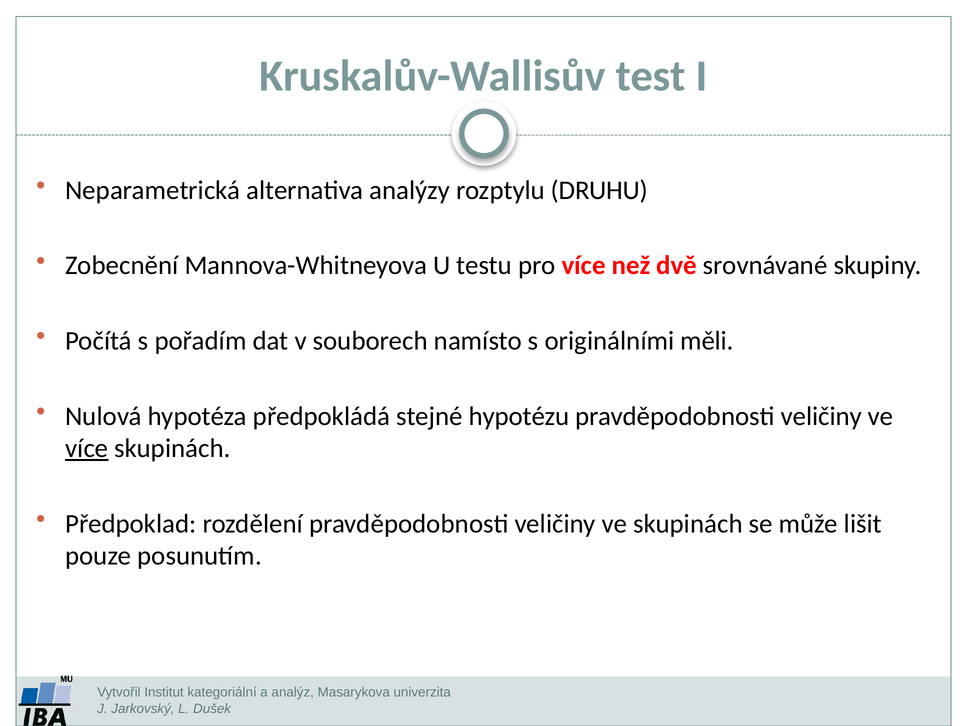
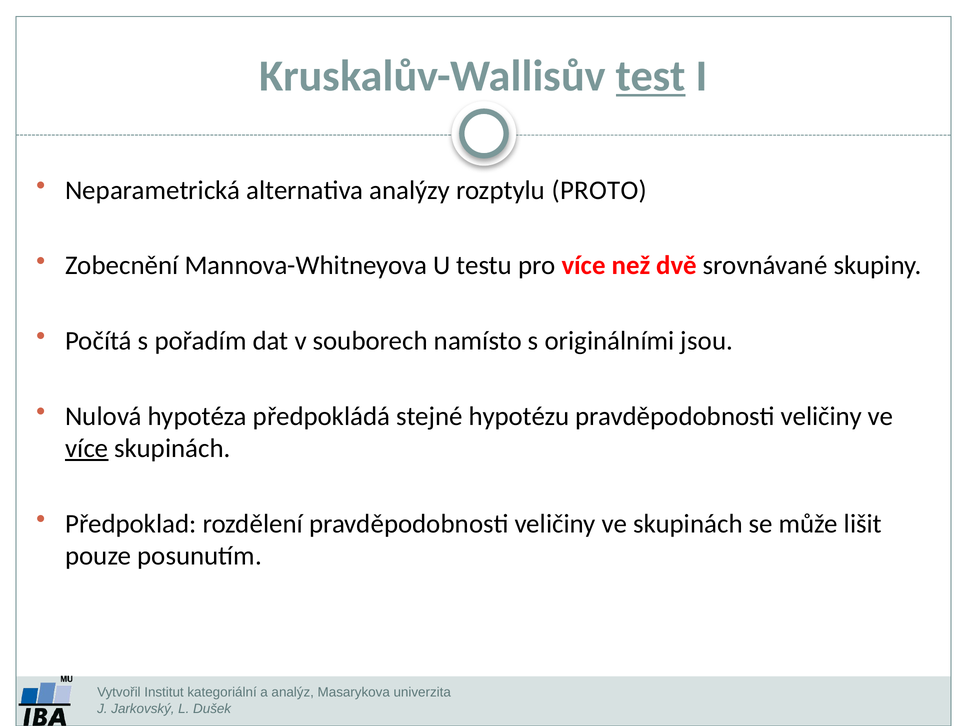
test underline: none -> present
DRUHU: DRUHU -> PROTO
měli: měli -> jsou
